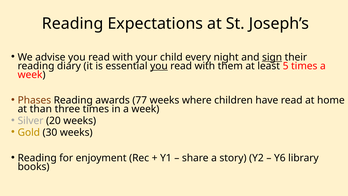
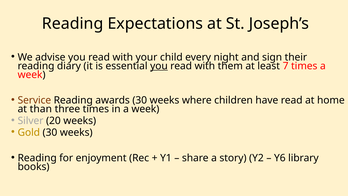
sign underline: present -> none
5: 5 -> 7
Phases: Phases -> Service
awards 77: 77 -> 30
